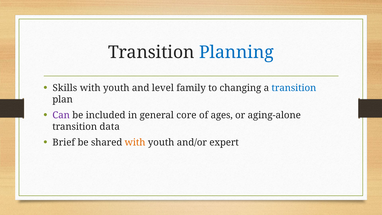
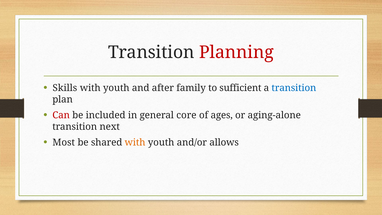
Planning colour: blue -> red
level: level -> after
changing: changing -> sufficient
Can colour: purple -> red
data: data -> next
Brief: Brief -> Most
expert: expert -> allows
